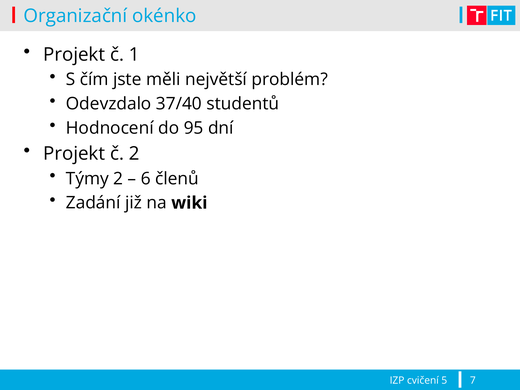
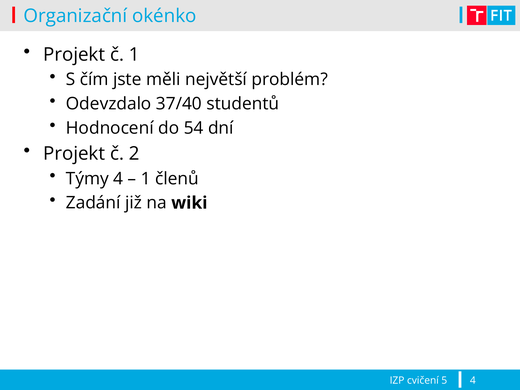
95: 95 -> 54
Týmy 2: 2 -> 4
6 at (146, 179): 6 -> 1
5 7: 7 -> 4
